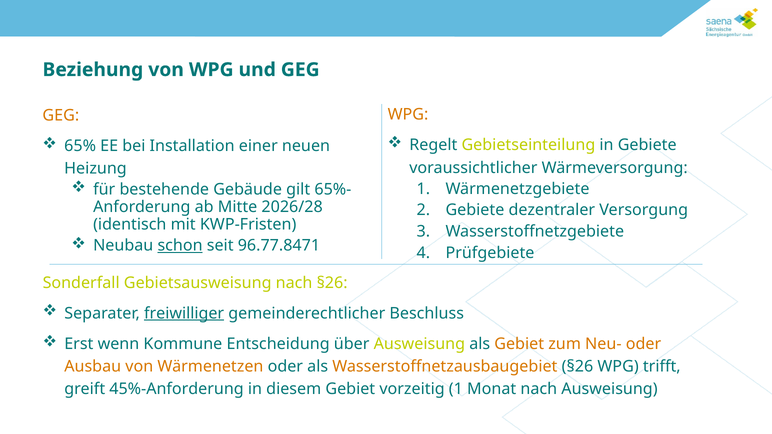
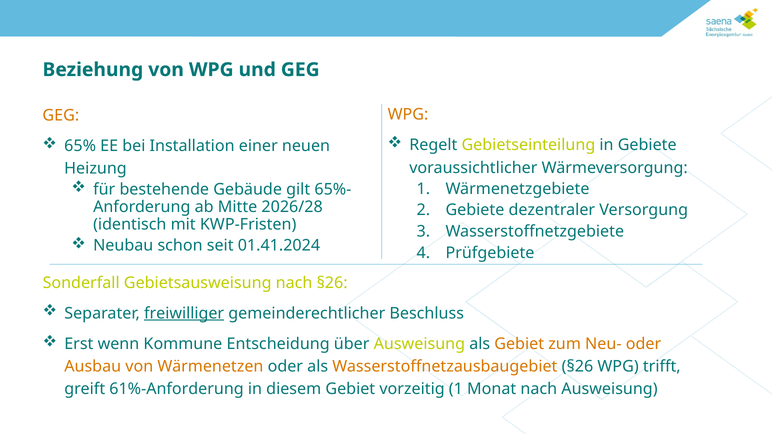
schon underline: present -> none
96.77.8471: 96.77.8471 -> 01.41.2024
45%-Anforderung: 45%-Anforderung -> 61%-Anforderung
